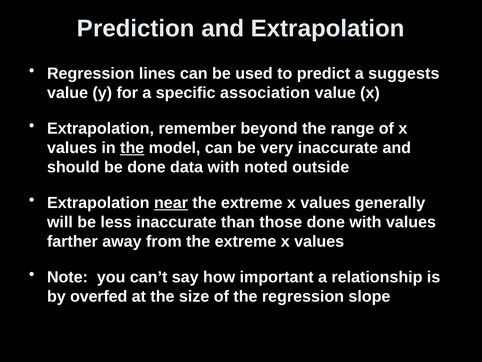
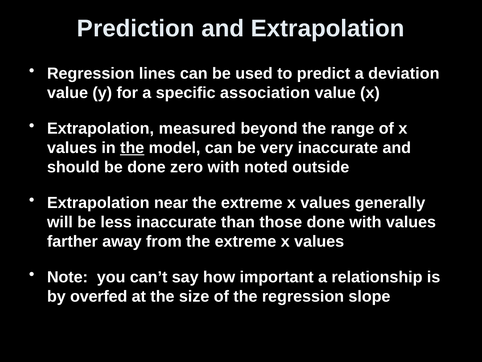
suggests: suggests -> deviation
remember: remember -> measured
data: data -> zero
near underline: present -> none
